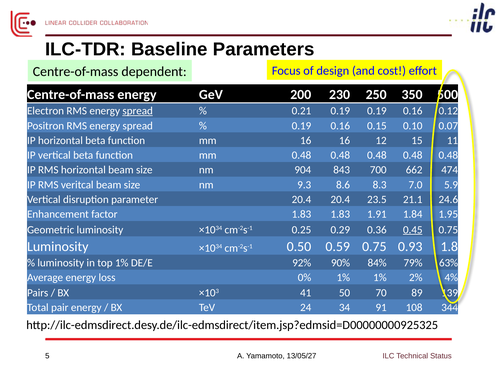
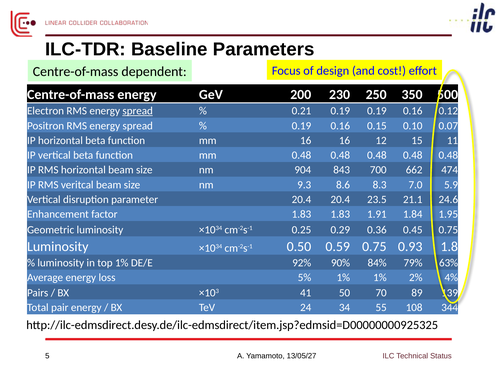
0.45 underline: present -> none
0%: 0% -> 5%
91: 91 -> 55
